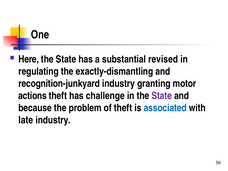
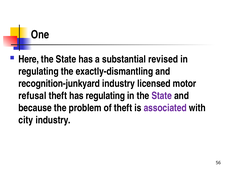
granting: granting -> licensed
actions: actions -> refusal
has challenge: challenge -> regulating
associated colour: blue -> purple
late: late -> city
